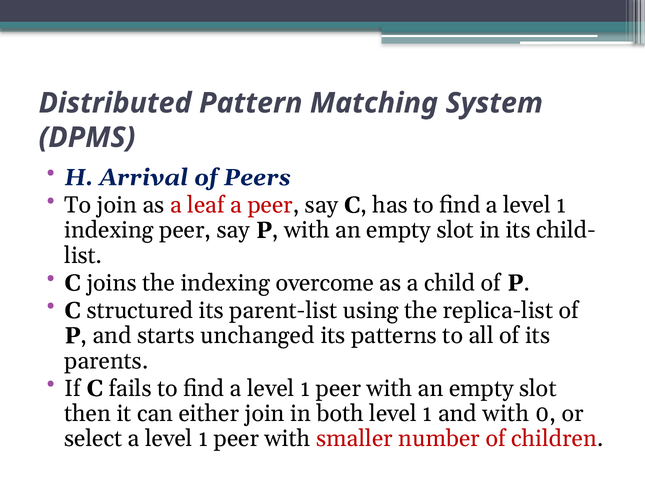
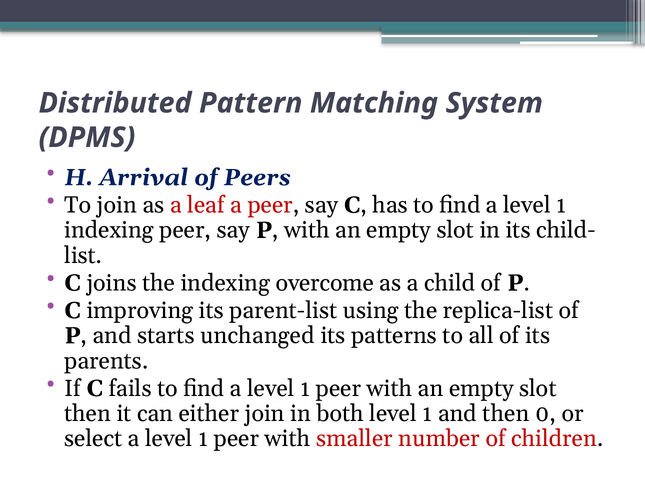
structured: structured -> improving
and with: with -> then
